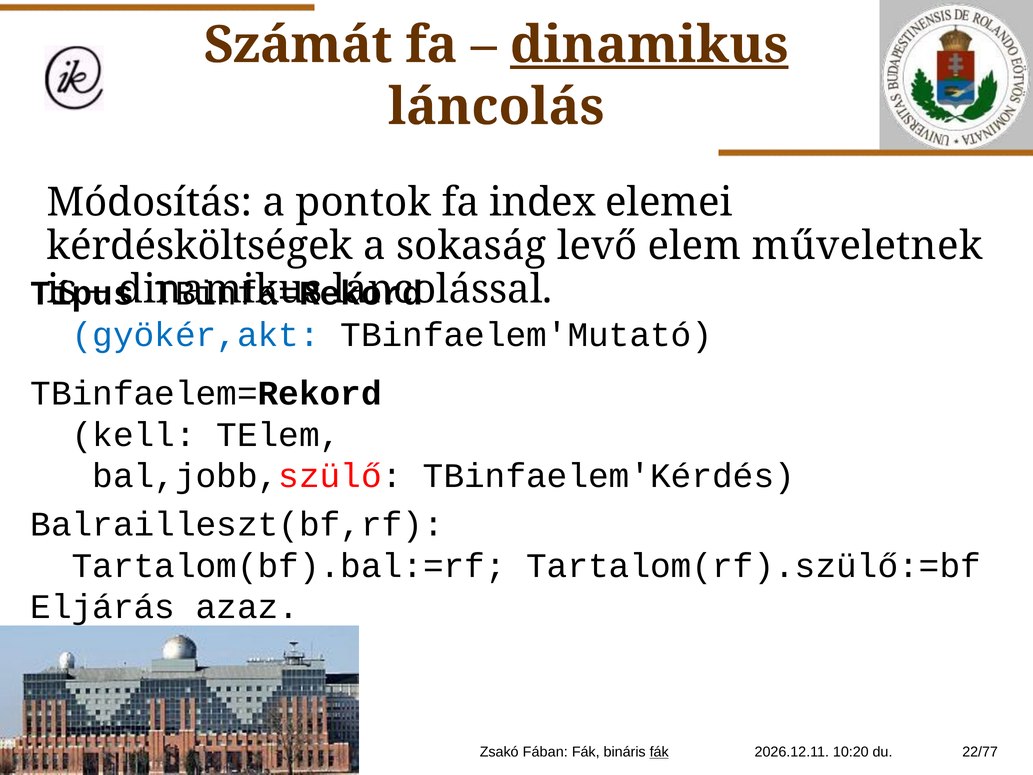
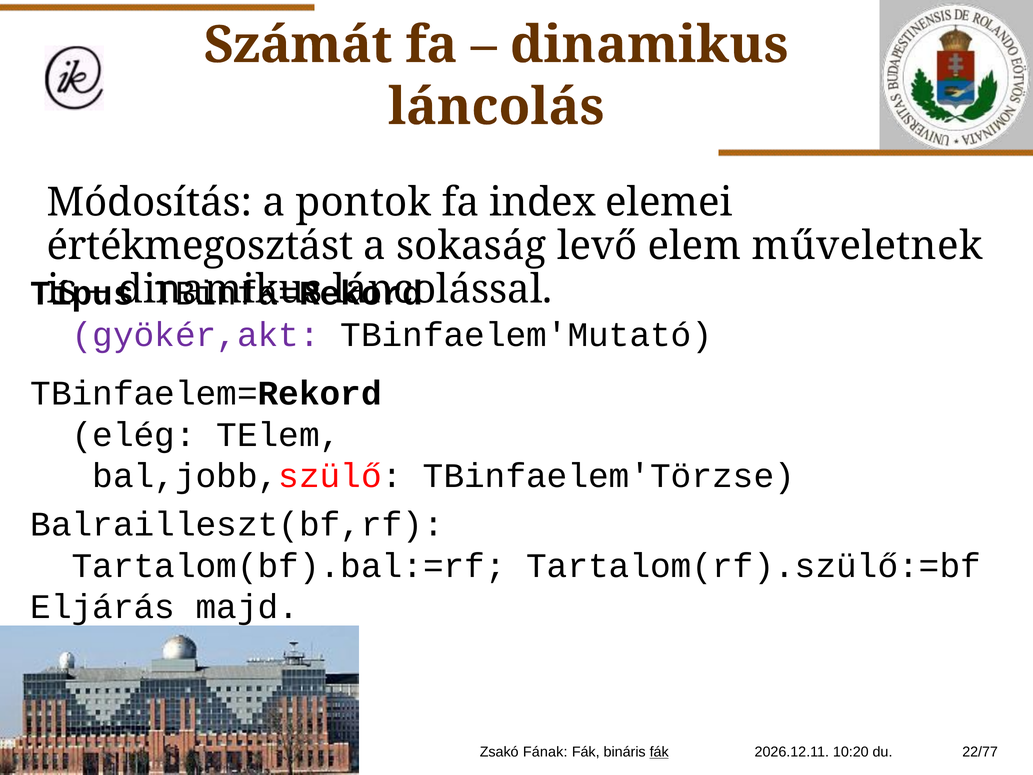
dinamikus at (649, 45) underline: present -> none
kérdésköltségek: kérdésköltségek -> értékmegosztást
gyökér,akt colour: blue -> purple
kell: kell -> elég
TBinfaelem'Kérdés: TBinfaelem'Kérdés -> TBinfaelem'Törzse
azaz: azaz -> majd
Fában: Fában -> Fának
